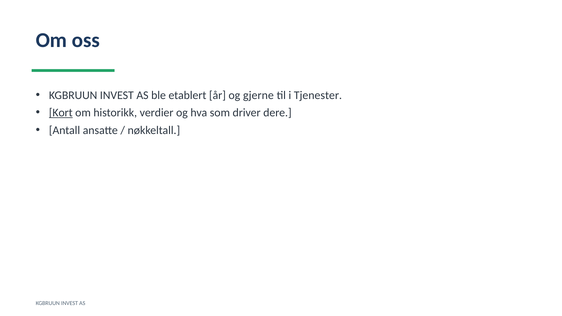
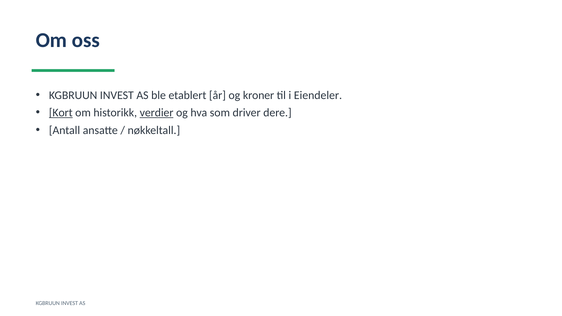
gjerne: gjerne -> kroner
Tjenester: Tjenester -> Eiendeler
verdier underline: none -> present
